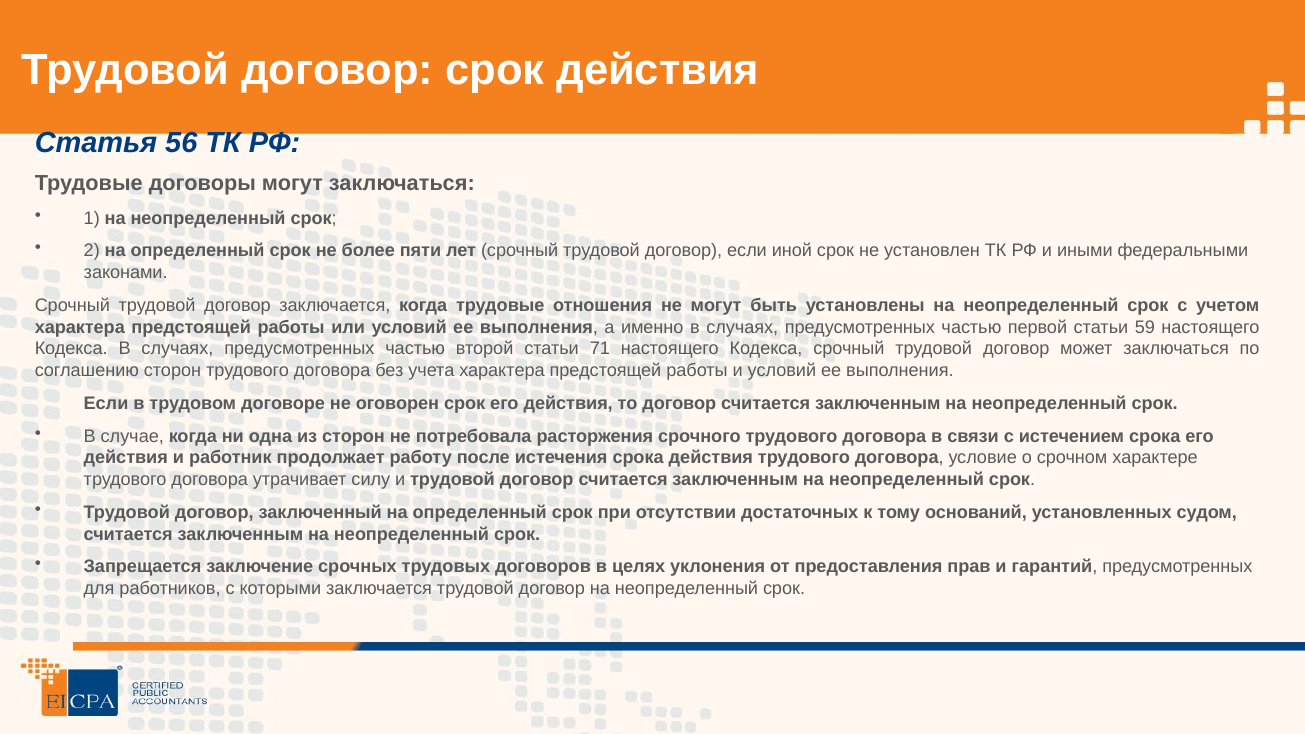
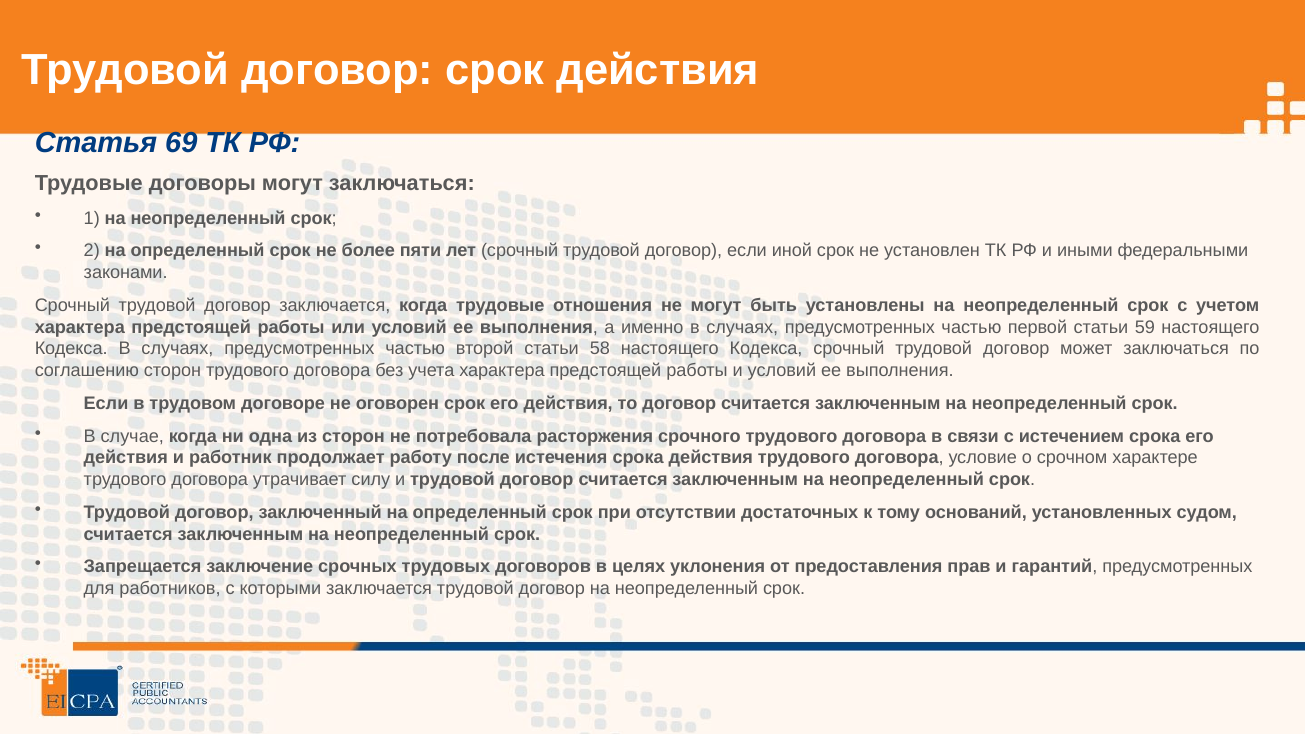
56: 56 -> 69
71: 71 -> 58
